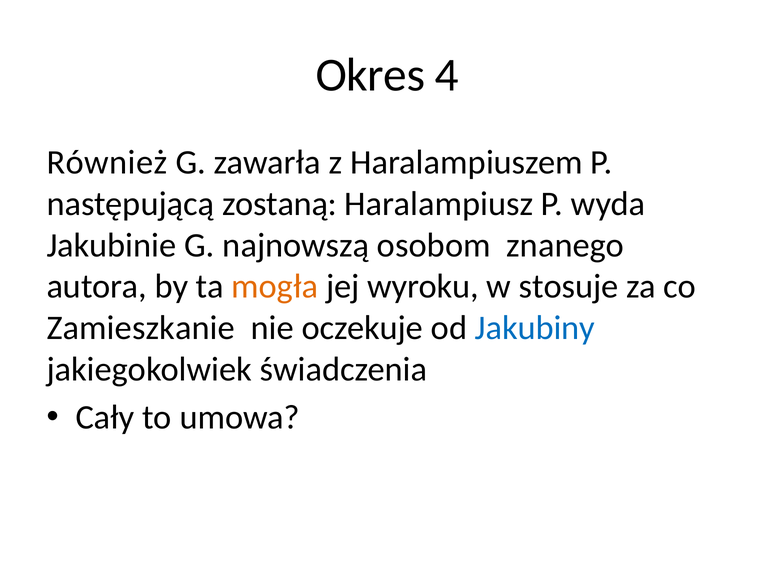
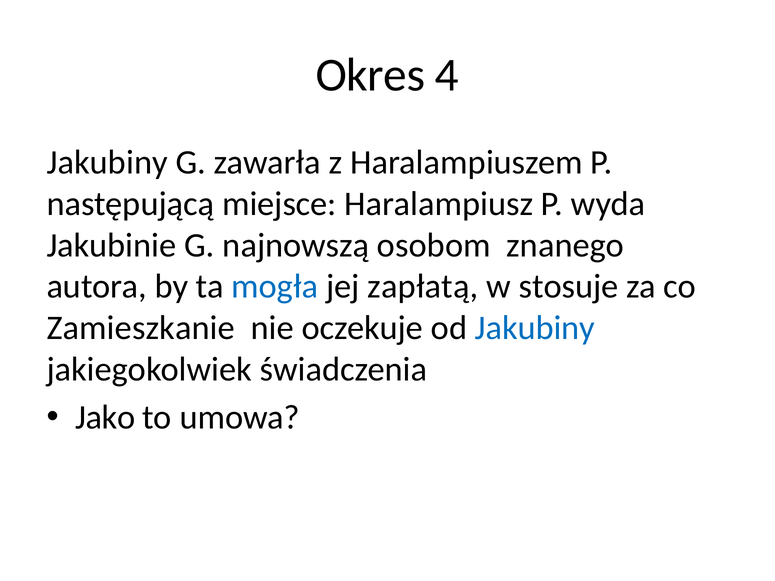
Również at (107, 163): Również -> Jakubiny
zostaną: zostaną -> miejsce
mogła colour: orange -> blue
wyroku: wyroku -> zapłatą
Cały: Cały -> Jako
